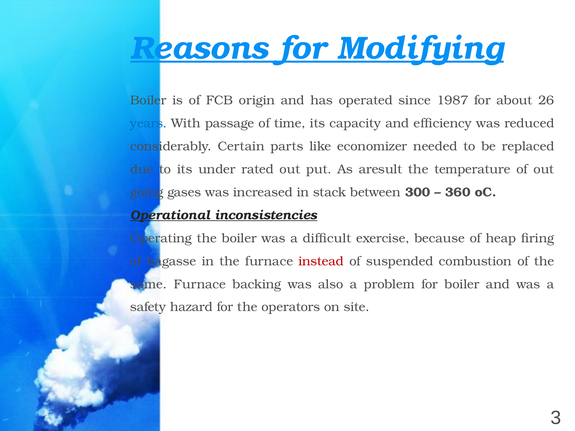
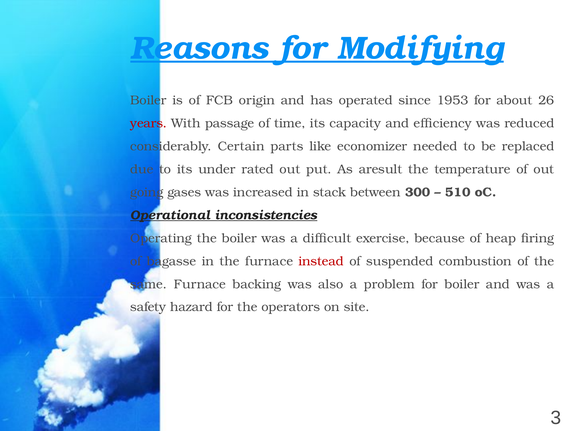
1987: 1987 -> 1953
years colour: blue -> red
360: 360 -> 510
